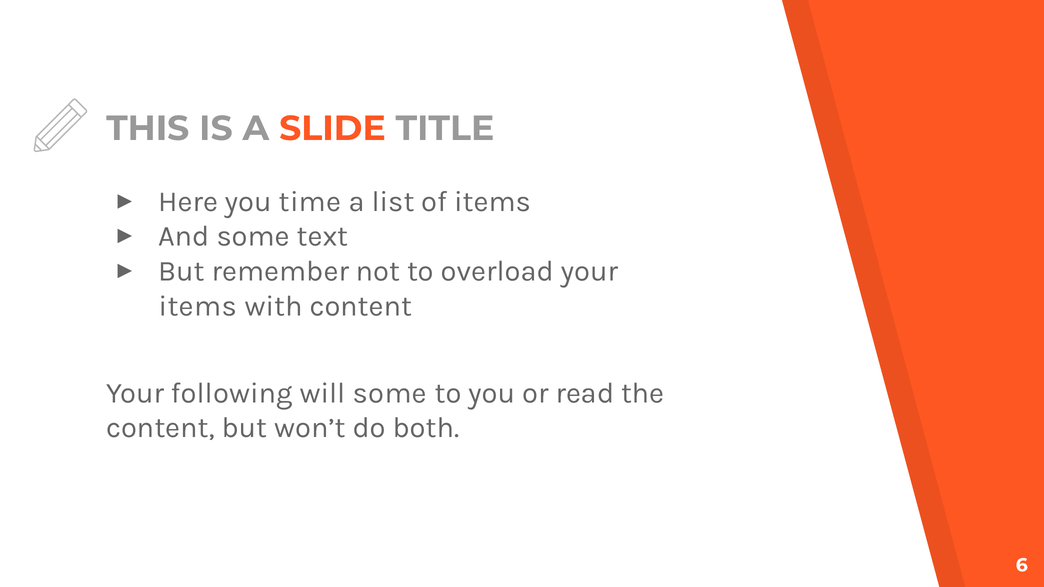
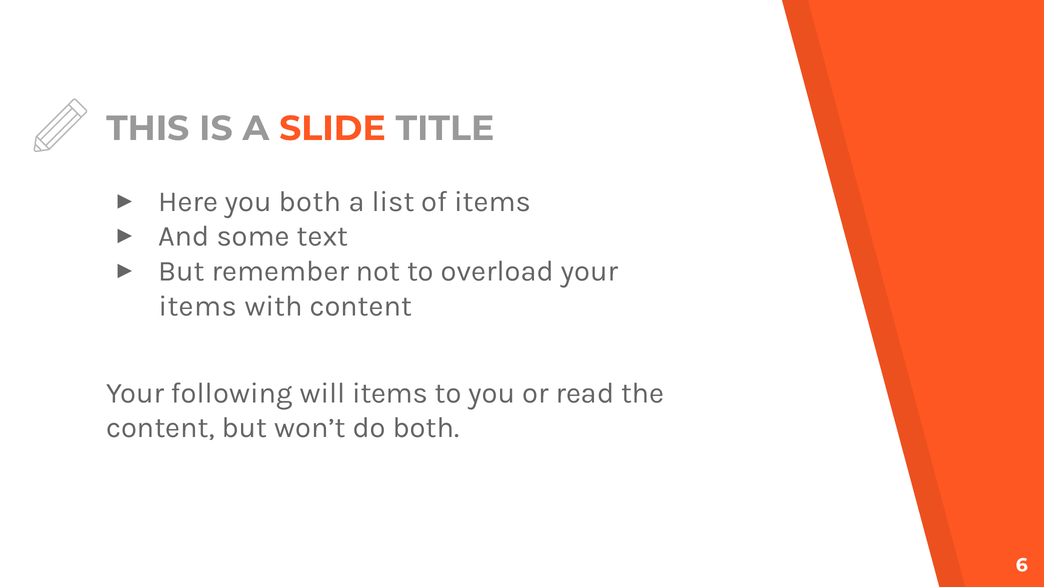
you time: time -> both
will some: some -> items
